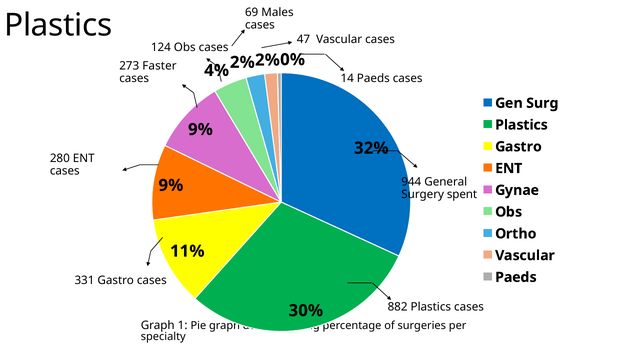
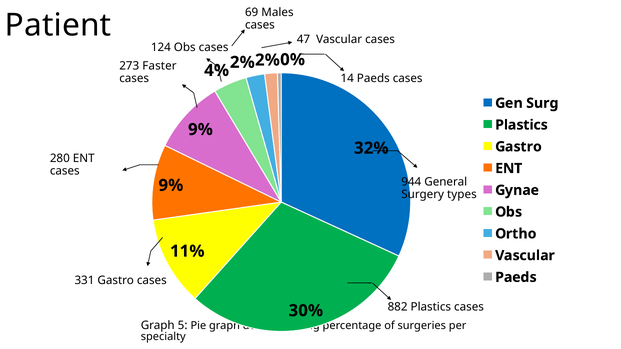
Plastics at (58, 25): Plastics -> Patient
spent: spent -> types
1: 1 -> 5
